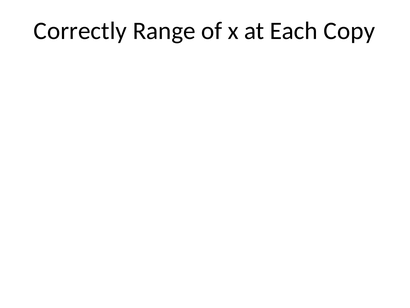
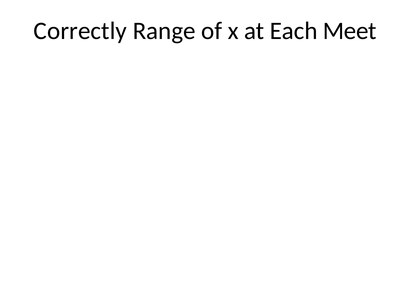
Copy: Copy -> Meet
